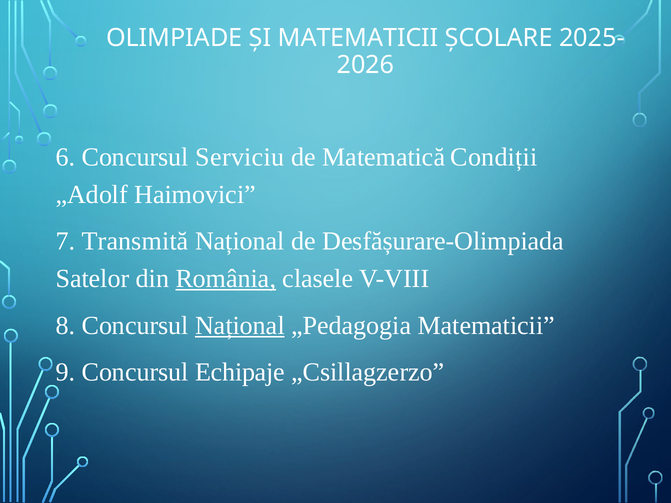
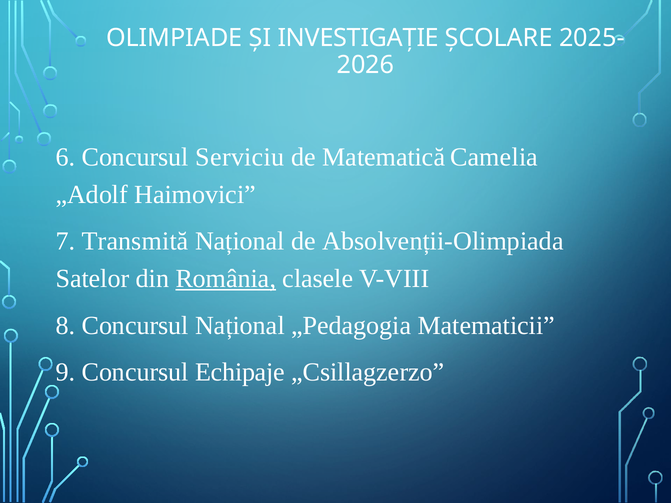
ȘI MATEMATICII: MATEMATICII -> INVESTIGAȚIE
Condiții: Condiții -> Camelia
Desfășurare-Olimpiada: Desfășurare-Olimpiada -> Absolvenții-Olimpiada
Național at (240, 326) underline: present -> none
